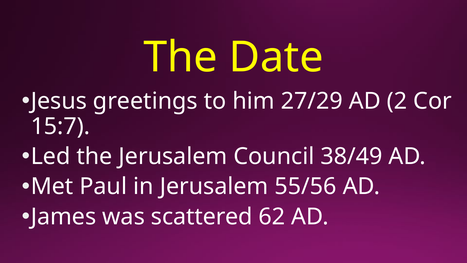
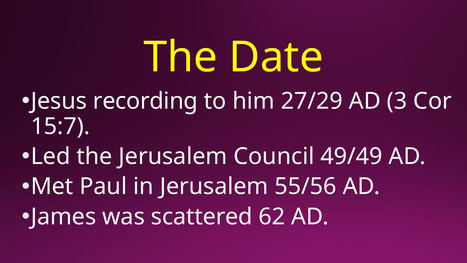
greetings: greetings -> recording
2: 2 -> 3
38/49: 38/49 -> 49/49
